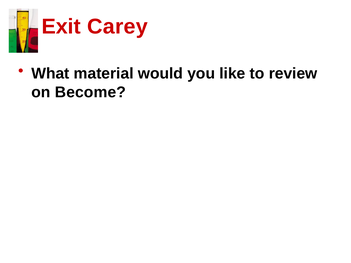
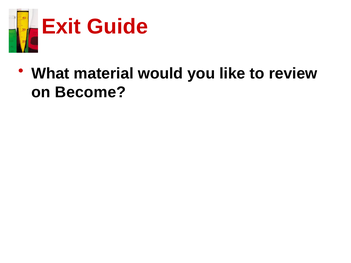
Carey: Carey -> Guide
